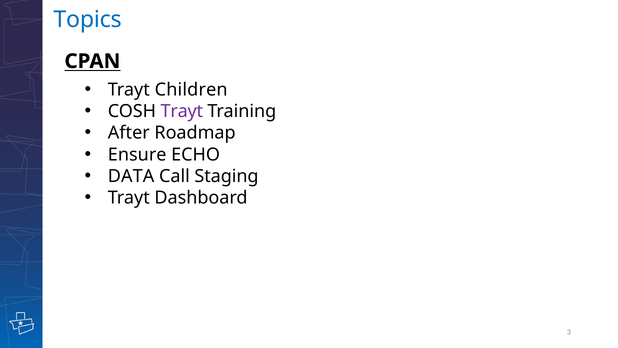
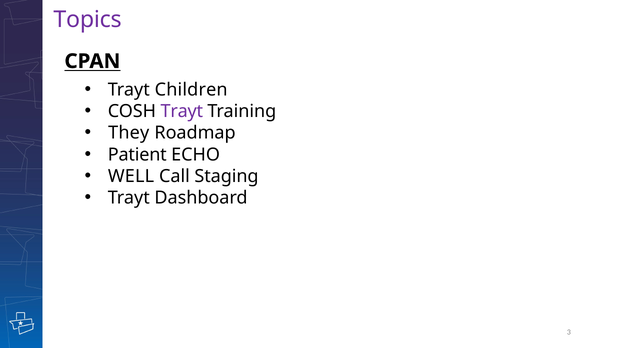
Topics colour: blue -> purple
After: After -> They
Ensure: Ensure -> Patient
DATA: DATA -> WELL
